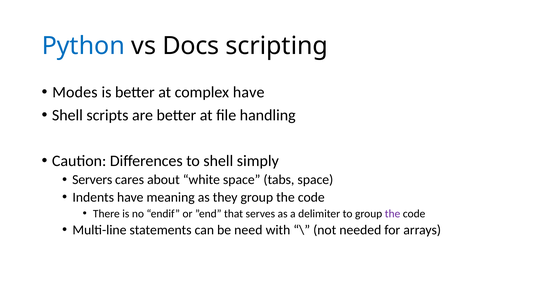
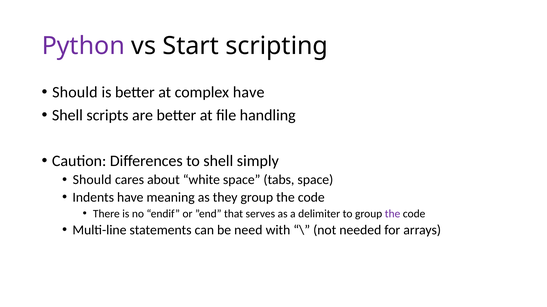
Python colour: blue -> purple
Docs: Docs -> Start
Modes at (75, 92): Modes -> Should
Servers at (92, 180): Servers -> Should
